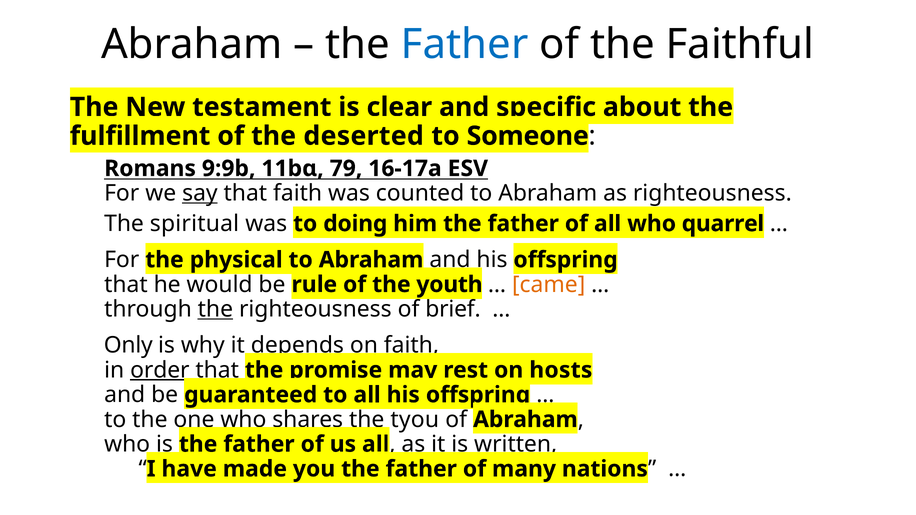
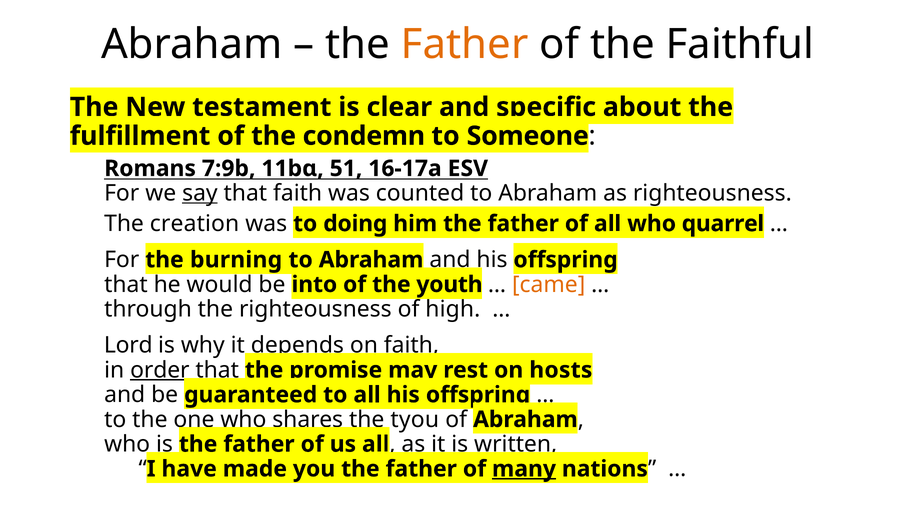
Father at (465, 44) colour: blue -> orange
deserted: deserted -> condemn
9:9b: 9:9b -> 7:9b
79: 79 -> 51
spiritual: spiritual -> creation
physical: physical -> burning
rule: rule -> into
the at (215, 309) underline: present -> none
brief: brief -> high
Only: Only -> Lord
many underline: none -> present
